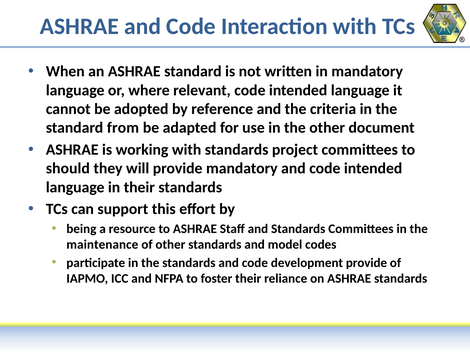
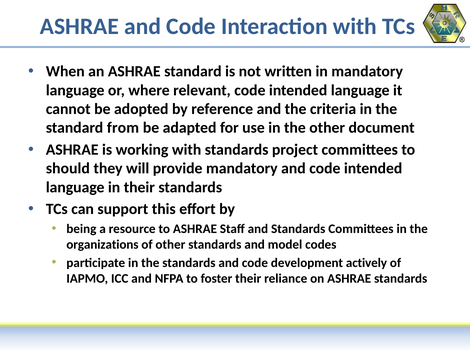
maintenance: maintenance -> organizations
development provide: provide -> actively
